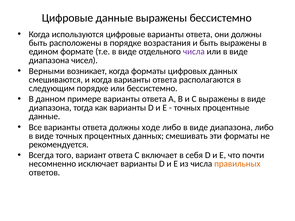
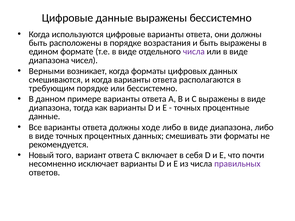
следующим: следующим -> требующим
Всегда: Всегда -> Новый
правильных colour: orange -> purple
